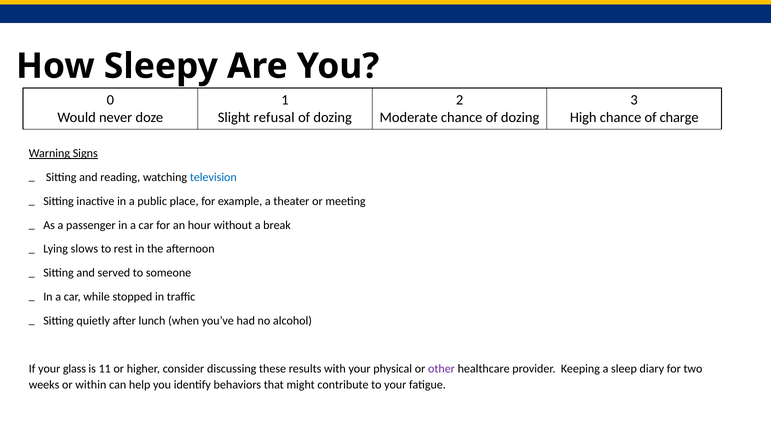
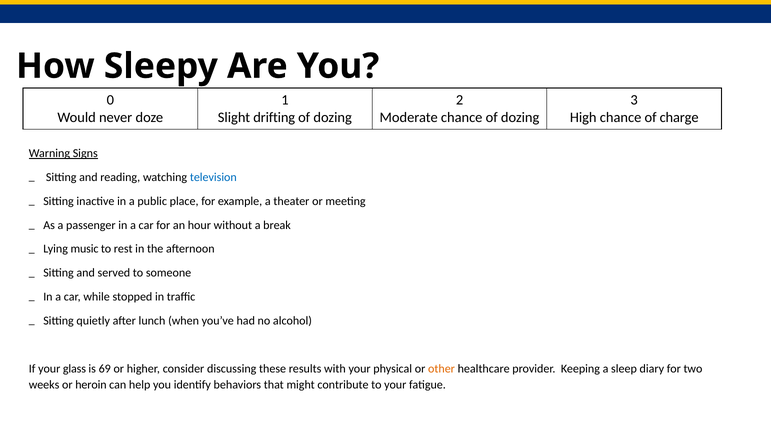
refusal: refusal -> drifting
slows: slows -> music
11: 11 -> 69
other colour: purple -> orange
within: within -> heroin
